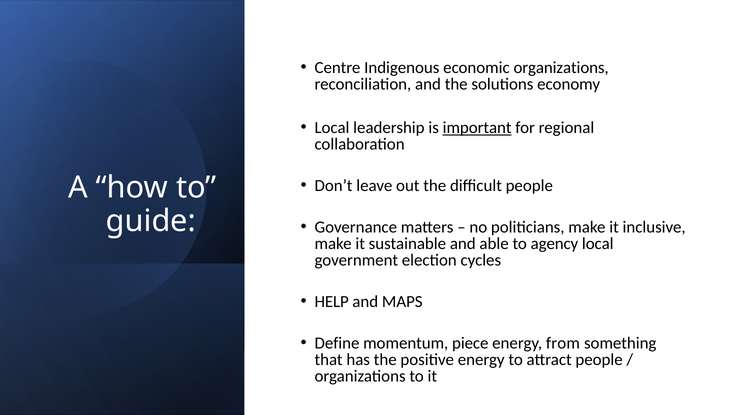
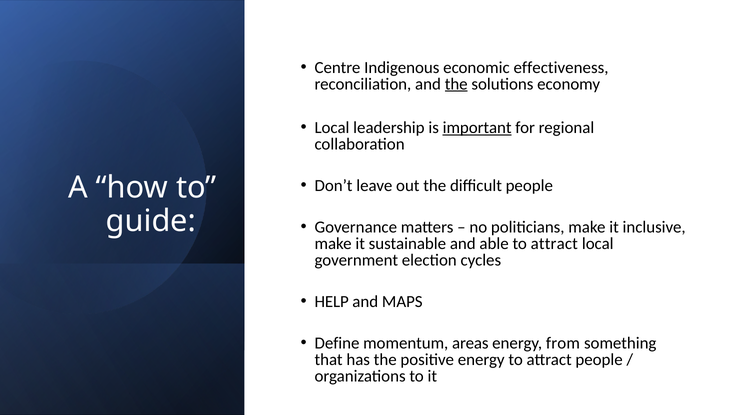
economic organizations: organizations -> effectiveness
the at (456, 84) underline: none -> present
able to agency: agency -> attract
piece: piece -> areas
